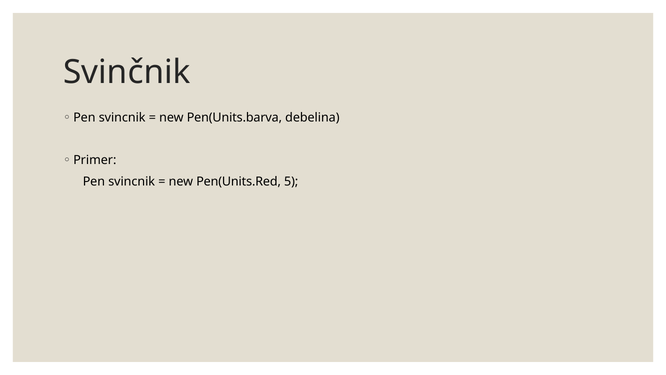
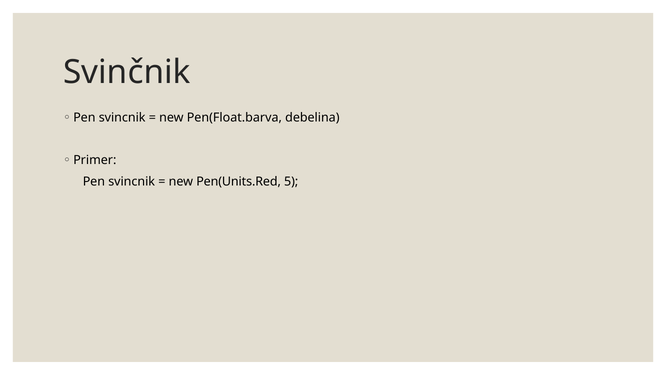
Pen(Units.barva: Pen(Units.barva -> Pen(Float.barva
